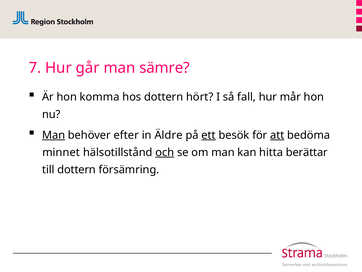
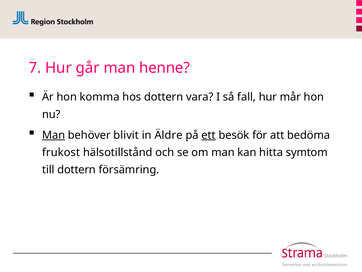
sämre: sämre -> henne
hört: hört -> vara
efter: efter -> blivit
att underline: present -> none
minnet: minnet -> frukost
och underline: present -> none
berättar: berättar -> symtom
